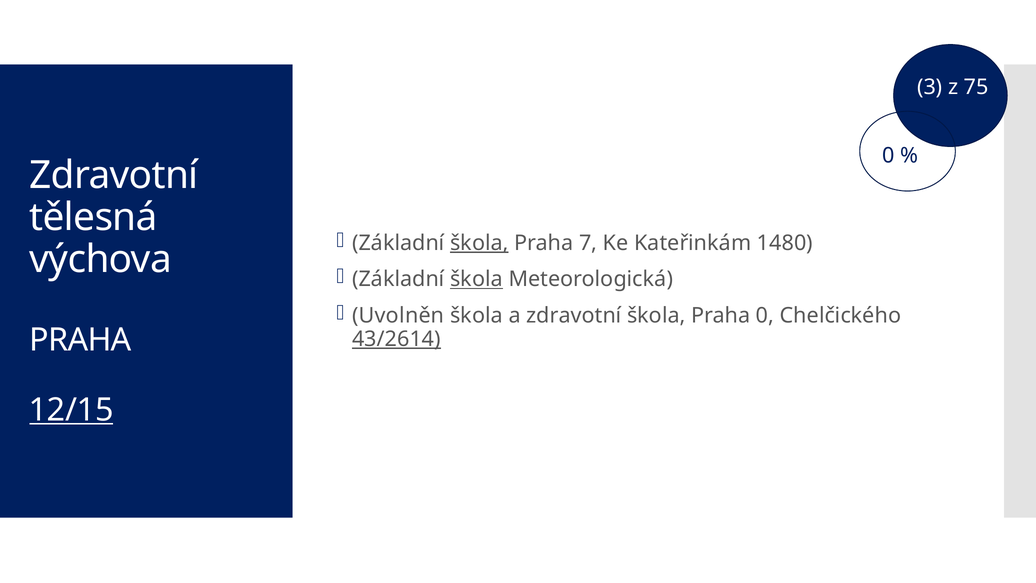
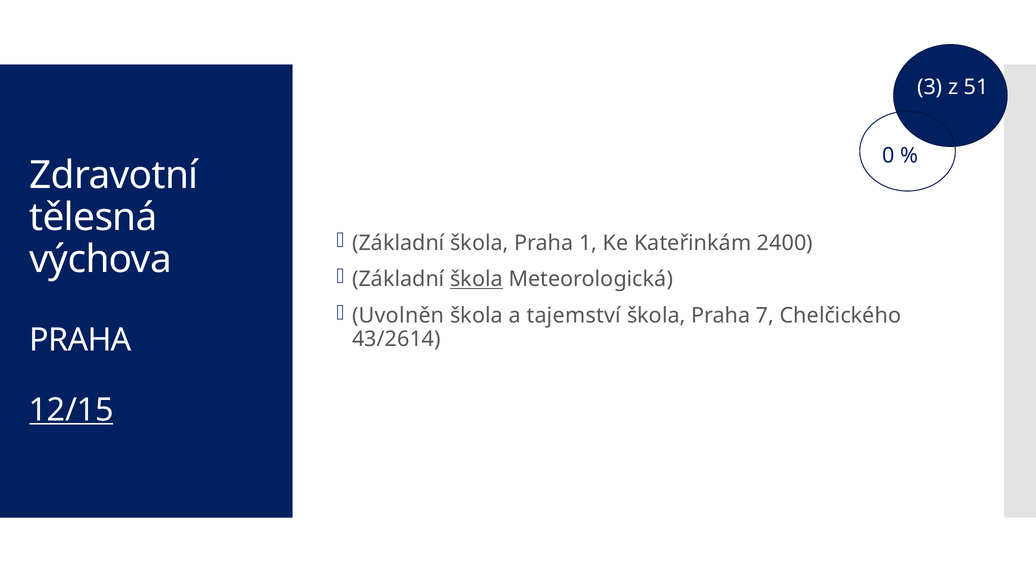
75: 75 -> 51
škola at (479, 243) underline: present -> none
7: 7 -> 1
1480: 1480 -> 2400
a zdravotní: zdravotní -> tajemství
Praha 0: 0 -> 7
43/2614 underline: present -> none
